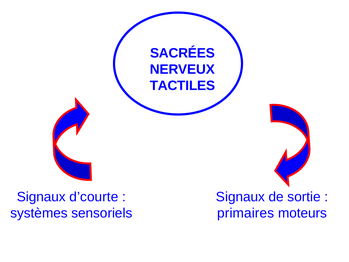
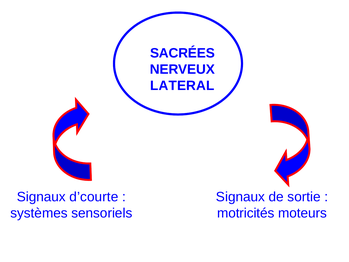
TACTILES: TACTILES -> LATERAL
primaires: primaires -> motricités
